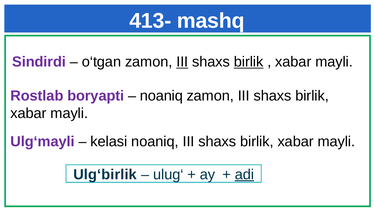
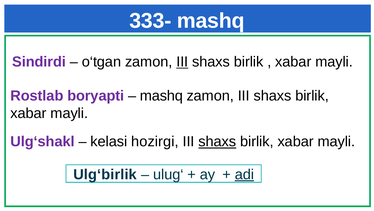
413-: 413- -> 333-
birlik at (249, 62) underline: present -> none
noaniq at (161, 95): noaniq -> mashq
Ulg‘mayli: Ulg‘mayli -> Ulg‘shakl
kelasi noaniq: noaniq -> hozirgi
shaxs at (217, 141) underline: none -> present
